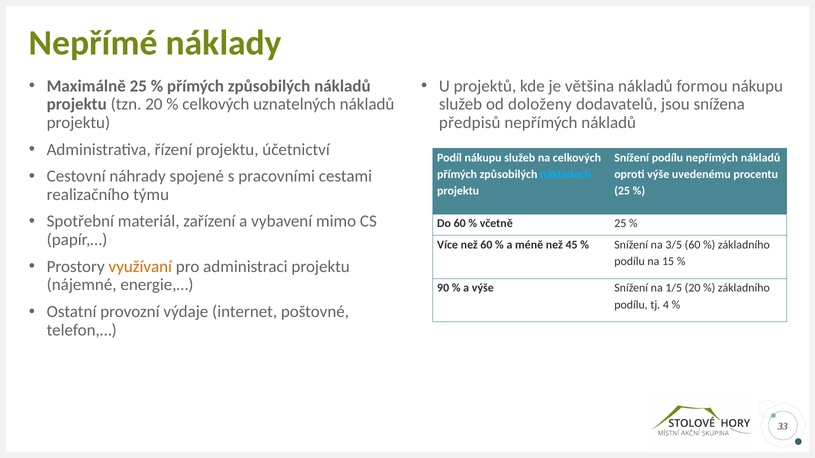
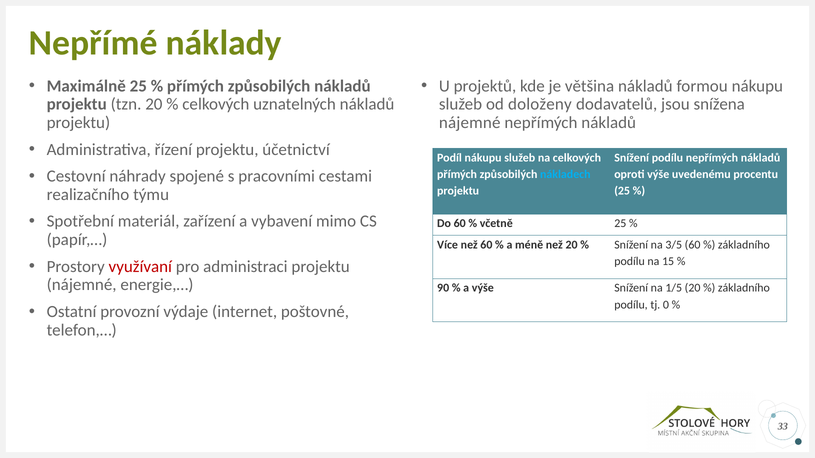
předpisů at (470, 123): předpisů -> nájemné
než 45: 45 -> 20
využívaní colour: orange -> red
4: 4 -> 0
